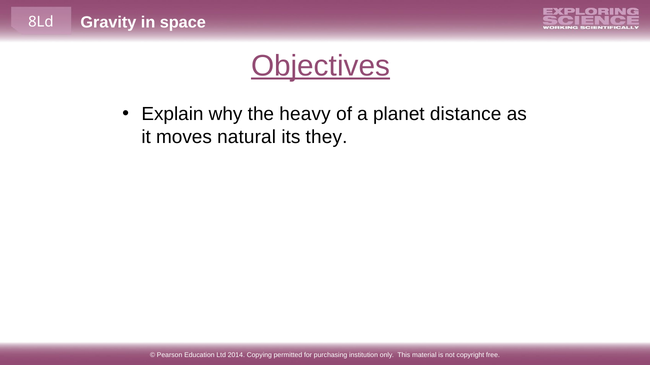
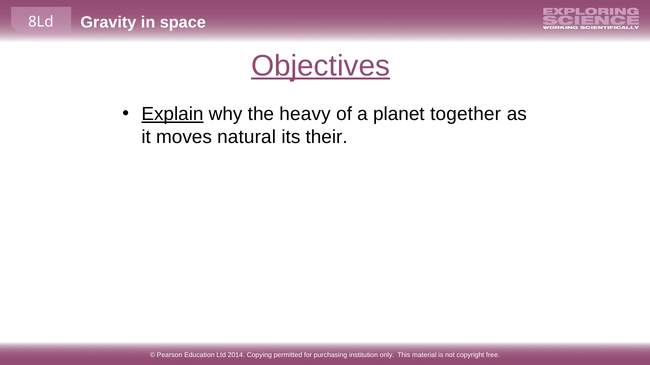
Explain underline: none -> present
distance: distance -> together
they: they -> their
